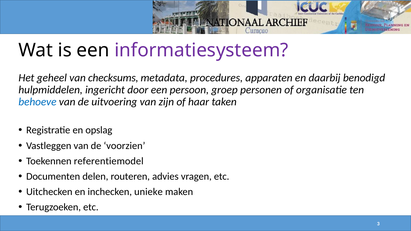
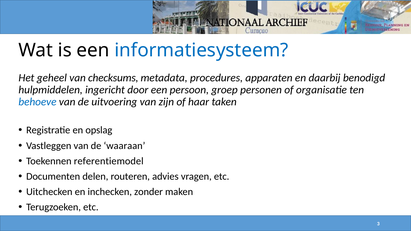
informatiesysteem colour: purple -> blue
voorzien: voorzien -> waaraan
unieke: unieke -> zonder
